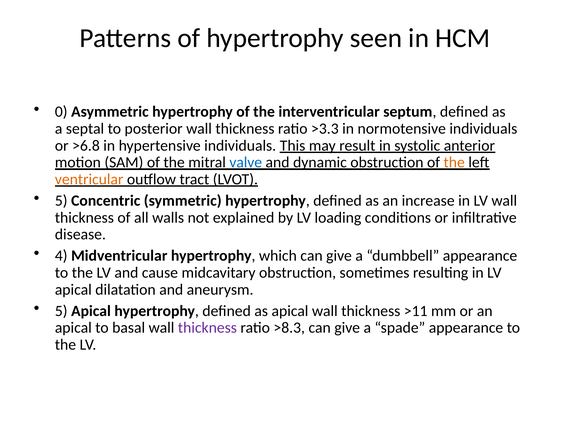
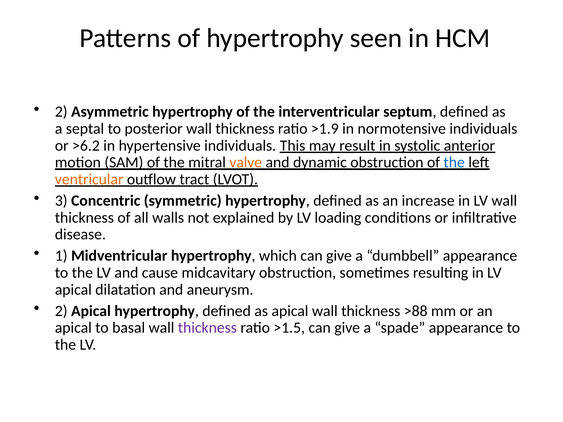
0 at (61, 112): 0 -> 2
>3.3: >3.3 -> >1.9
>6.8: >6.8 -> >6.2
valve colour: blue -> orange
the at (454, 162) colour: orange -> blue
5 at (61, 201): 5 -> 3
4: 4 -> 1
5 at (61, 311): 5 -> 2
>11: >11 -> >88
>8.3: >8.3 -> >1.5
